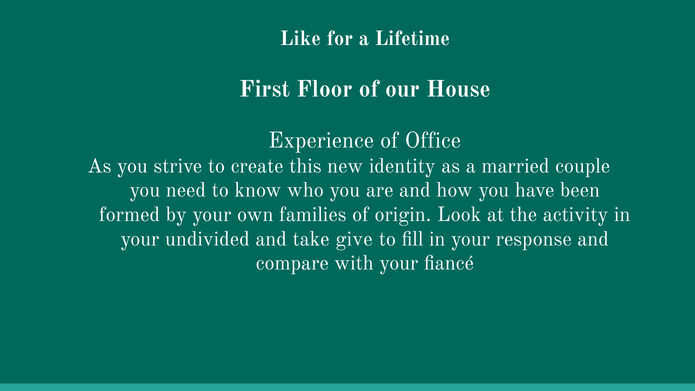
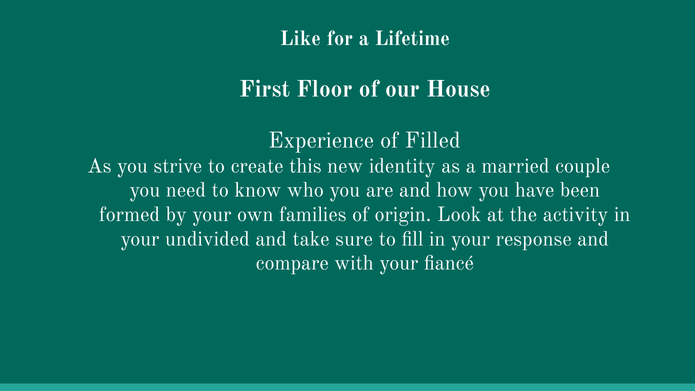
Office: Office -> Filled
give: give -> sure
